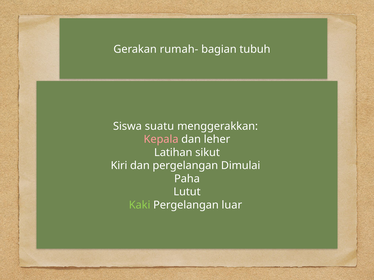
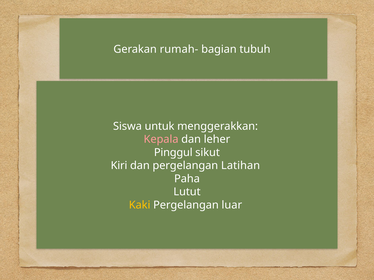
suatu: suatu -> untuk
Latihan: Latihan -> Pinggul
Dimulai: Dimulai -> Latihan
Kaki colour: light green -> yellow
